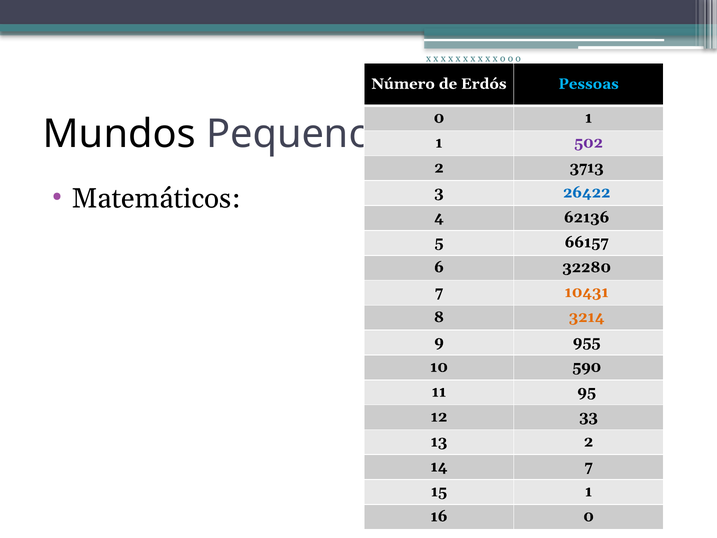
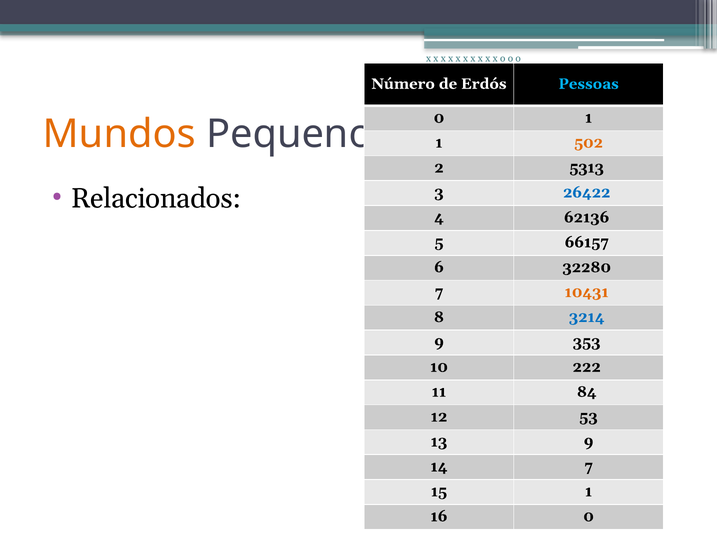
Mundos colour: black -> orange
502 colour: purple -> orange
3713: 3713 -> 5313
Matemáticos: Matemáticos -> Relacionados
3214 colour: orange -> blue
955: 955 -> 353
590: 590 -> 222
95: 95 -> 84
33: 33 -> 53
13 2: 2 -> 9
